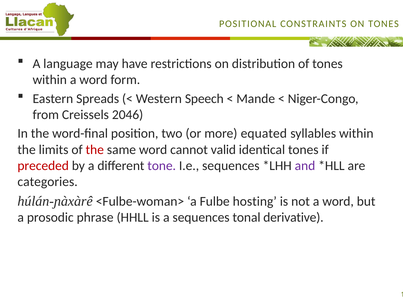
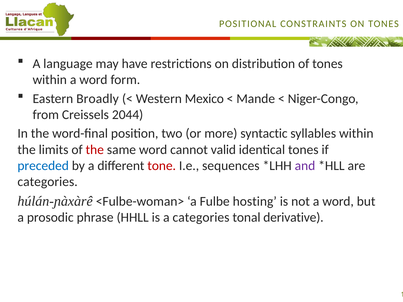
Spreads: Spreads -> Broadly
Speech: Speech -> Mexico
2046: 2046 -> 2044
equated: equated -> syntactic
preceded colour: red -> blue
tone colour: purple -> red
a sequences: sequences -> categories
